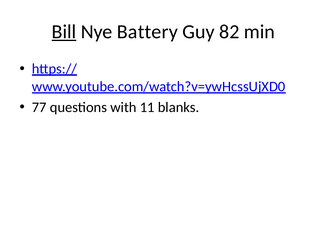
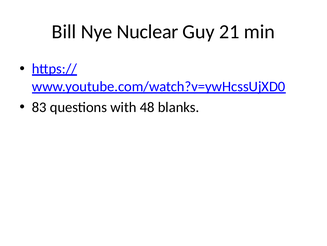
Bill underline: present -> none
Battery: Battery -> Nuclear
82: 82 -> 21
77: 77 -> 83
11: 11 -> 48
